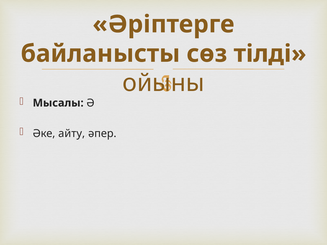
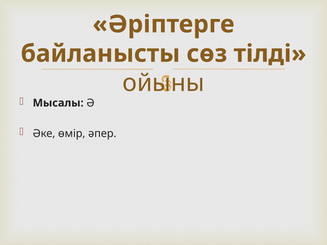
айту: айту -> өмір
